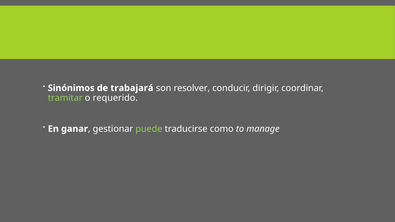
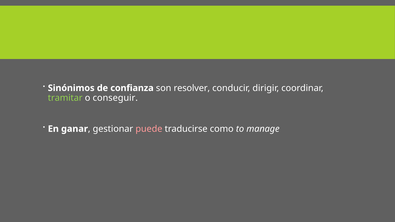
trabajará: trabajará -> confianza
requerido: requerido -> conseguir
puede colour: light green -> pink
